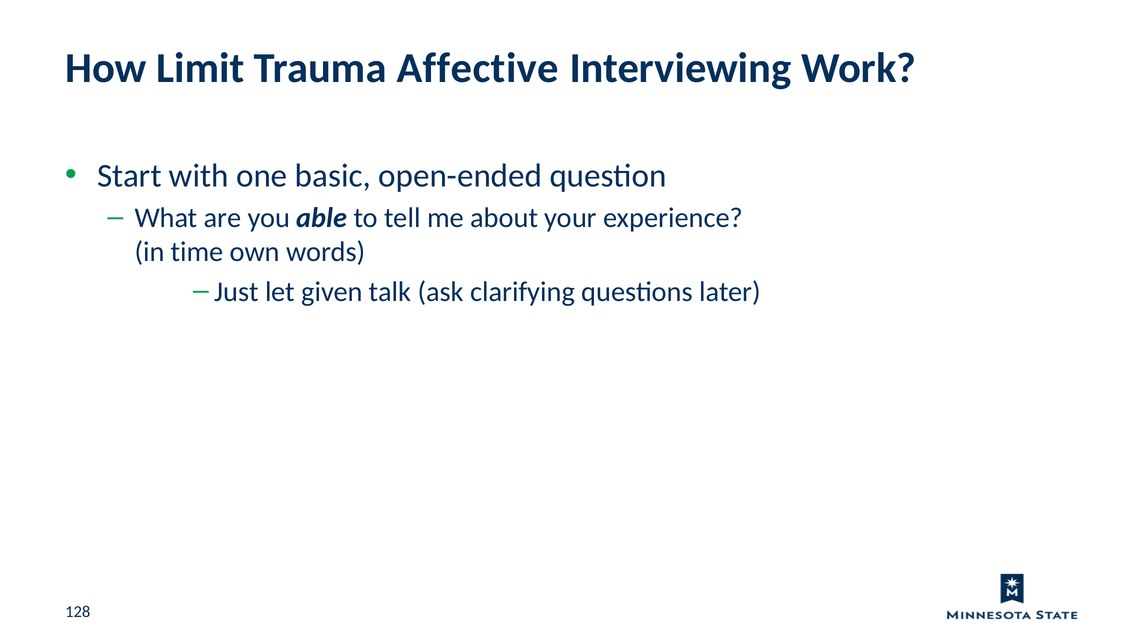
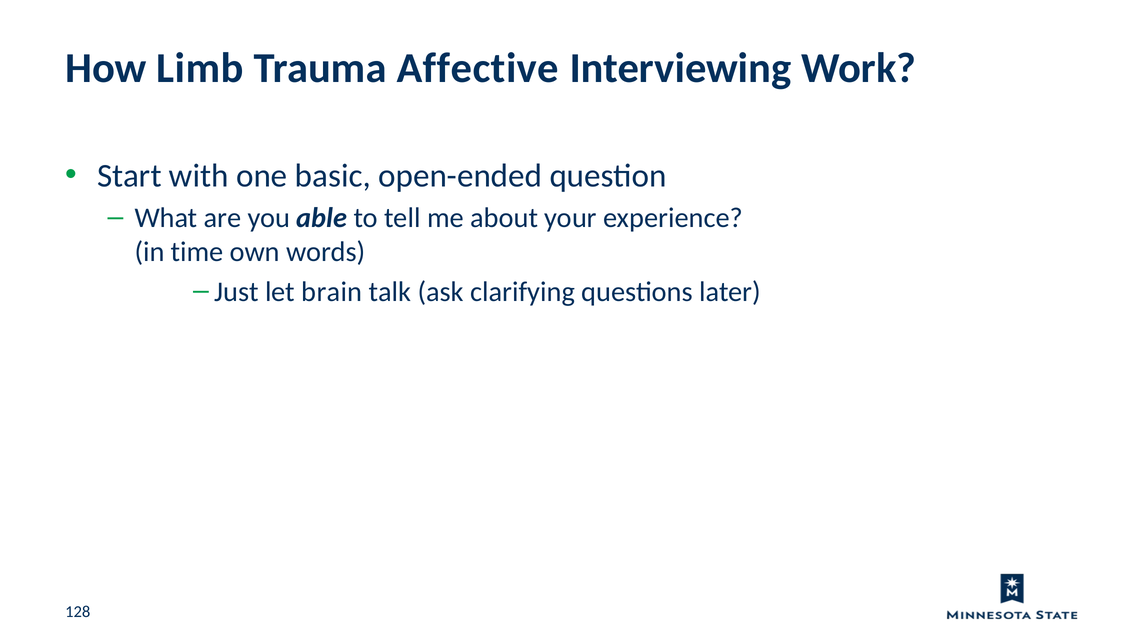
Limit: Limit -> Limb
given: given -> brain
